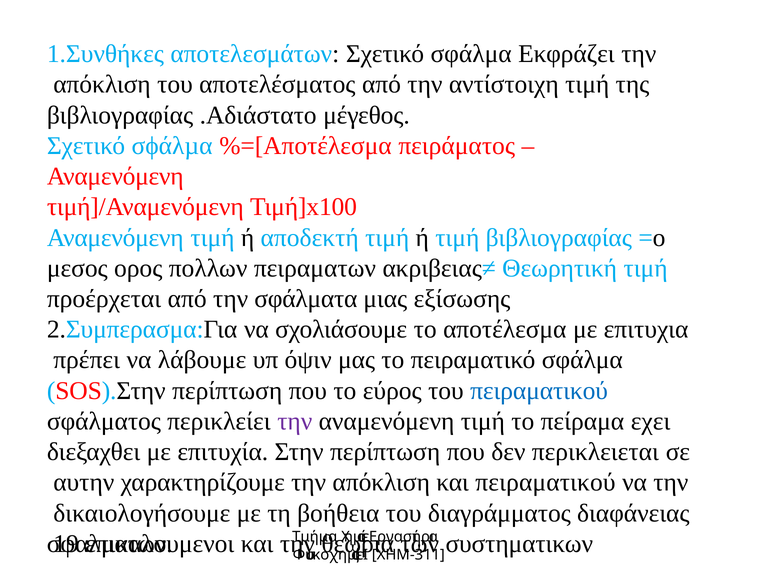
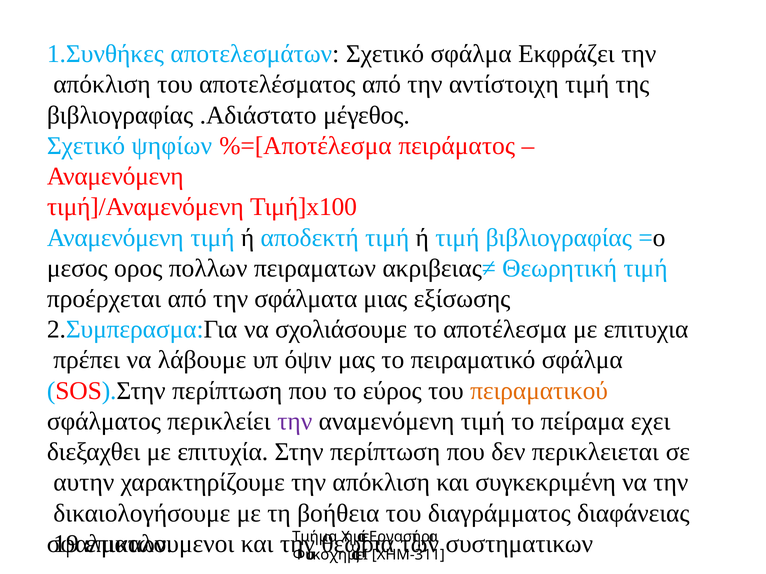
σϕάλµα at (172, 146): σϕάλµα -> ψηφίων
πειραματικού at (539, 391) colour: blue -> orange
και πειραματικού: πειραματικού -> συγκεκριμένη
